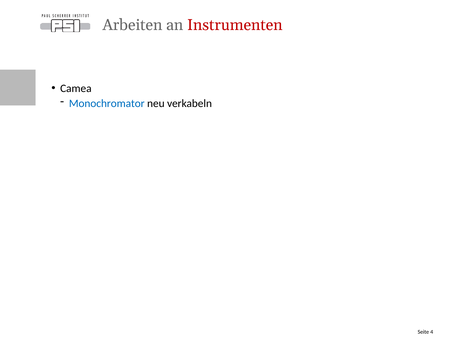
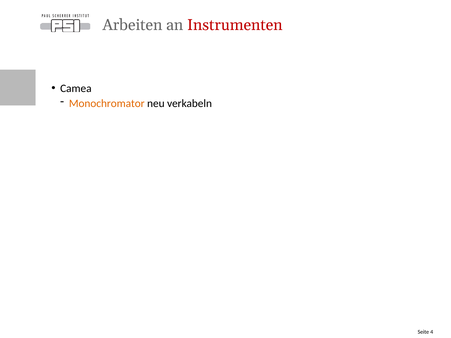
Monochromator colour: blue -> orange
